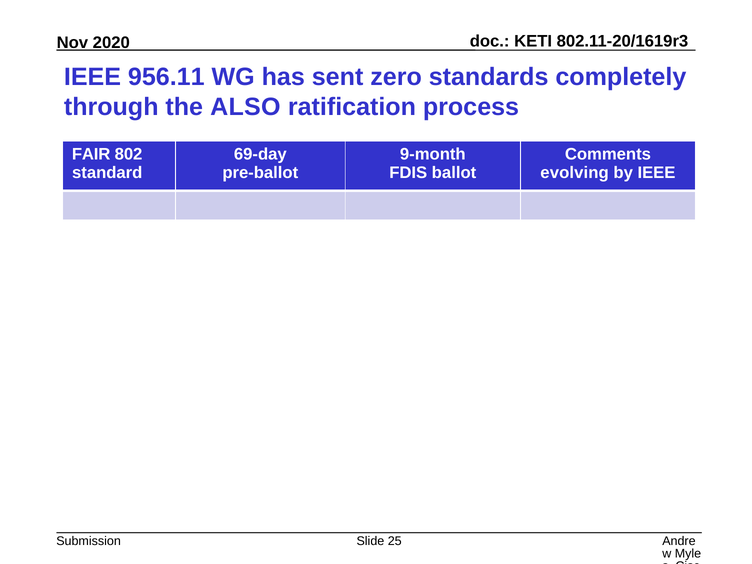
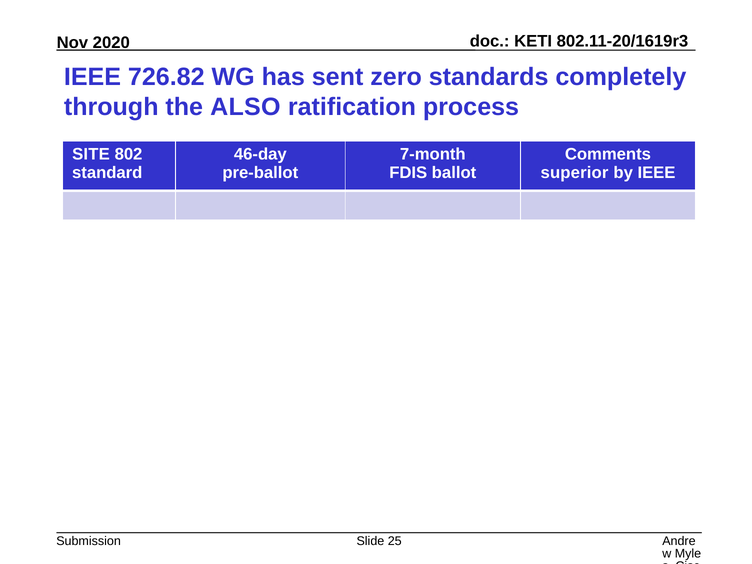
956.11: 956.11 -> 726.82
FAIR: FAIR -> SITE
69-day: 69-day -> 46-day
9-month: 9-month -> 7-month
evolving: evolving -> superior
